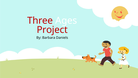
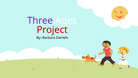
Three colour: red -> purple
